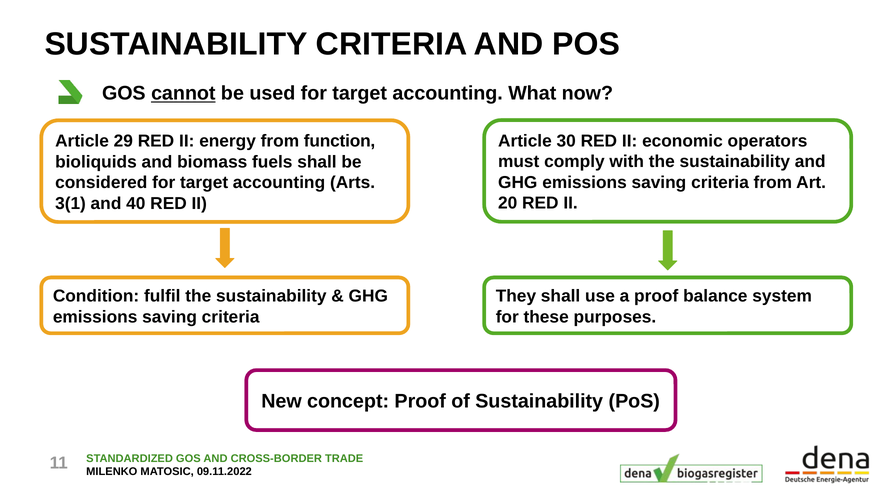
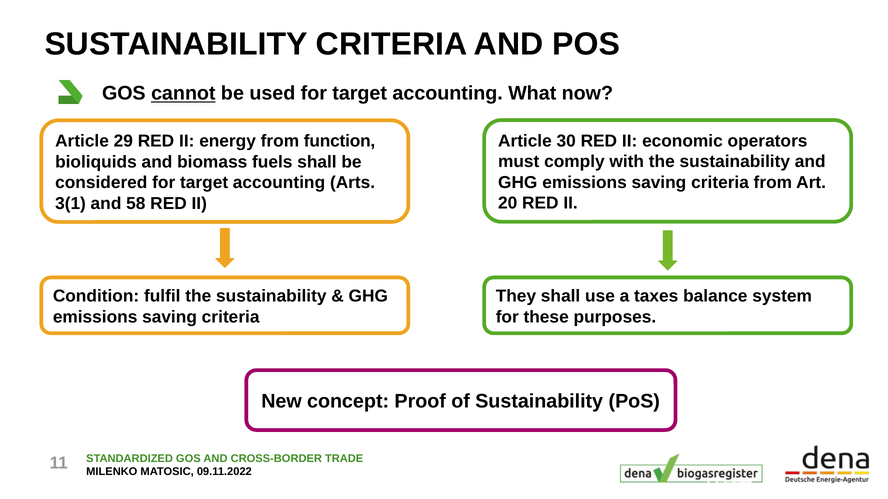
40: 40 -> 58
a proof: proof -> taxes
